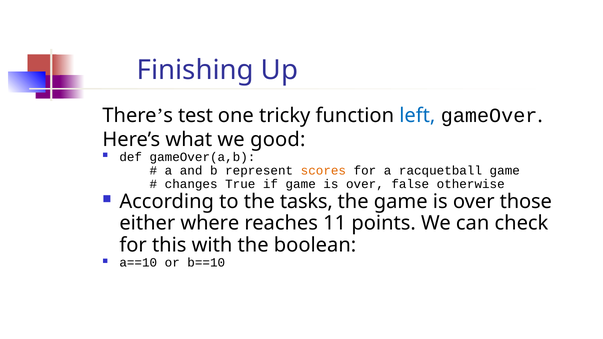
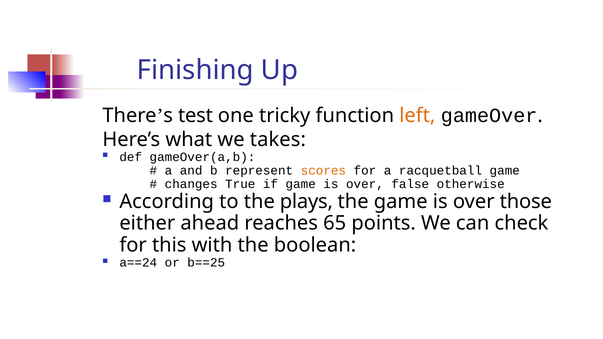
left colour: blue -> orange
good: good -> takes
tasks: tasks -> plays
where: where -> ahead
11: 11 -> 65
a==10: a==10 -> a==24
b==10: b==10 -> b==25
